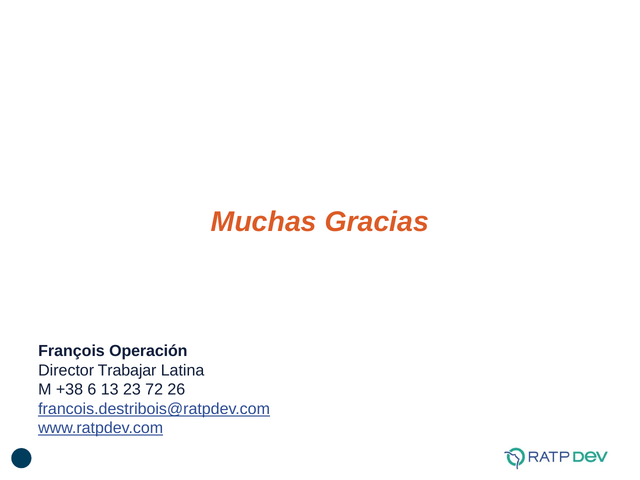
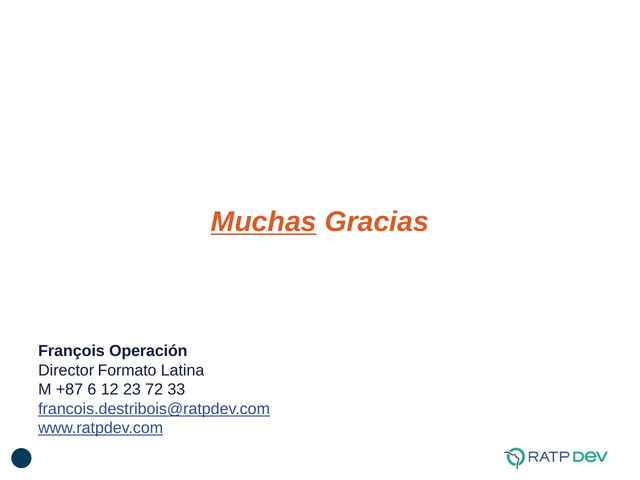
Muchas underline: none -> present
Trabajar: Trabajar -> Formato
+38: +38 -> +87
13: 13 -> 12
26: 26 -> 33
